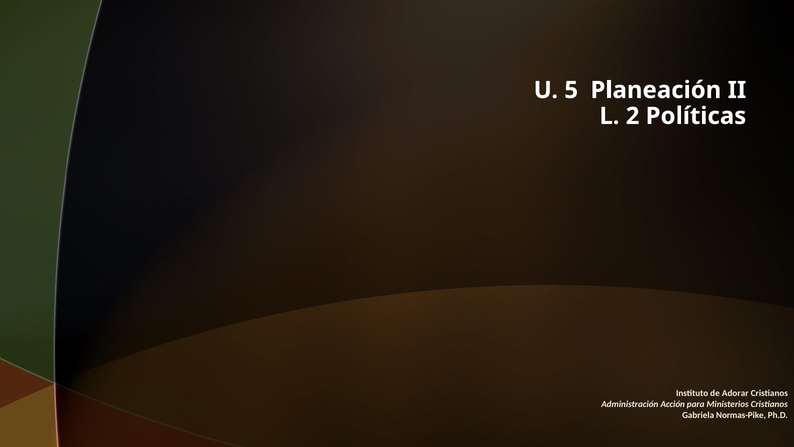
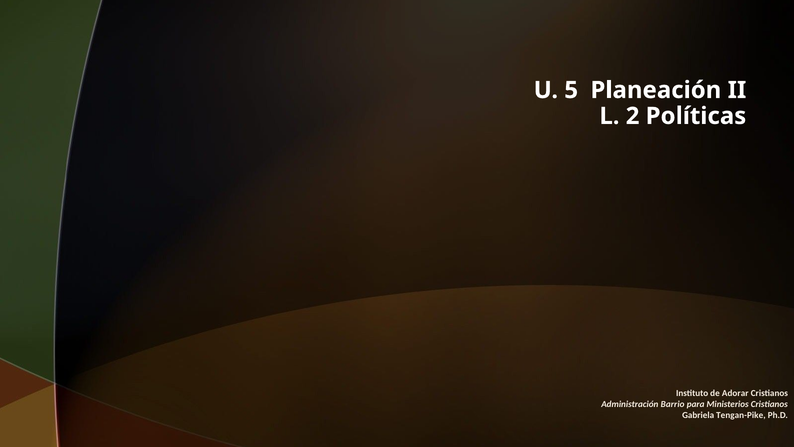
Acción: Acción -> Barrio
Normas-Pike: Normas-Pike -> Tengan-Pike
